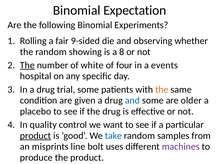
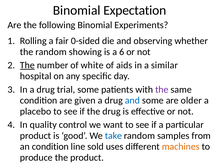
9-sided: 9-sided -> 0-sided
8: 8 -> 6
four: four -> aids
events: events -> similar
the at (162, 90) colour: orange -> purple
product at (36, 136) underline: present -> none
an misprints: misprints -> condition
bolt: bolt -> sold
machines colour: purple -> orange
